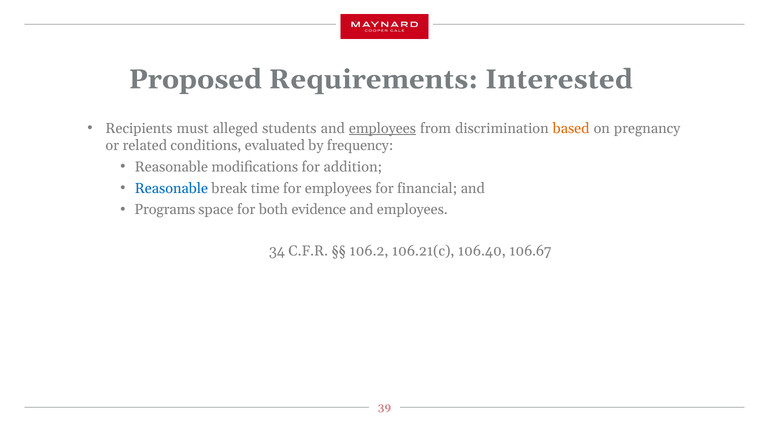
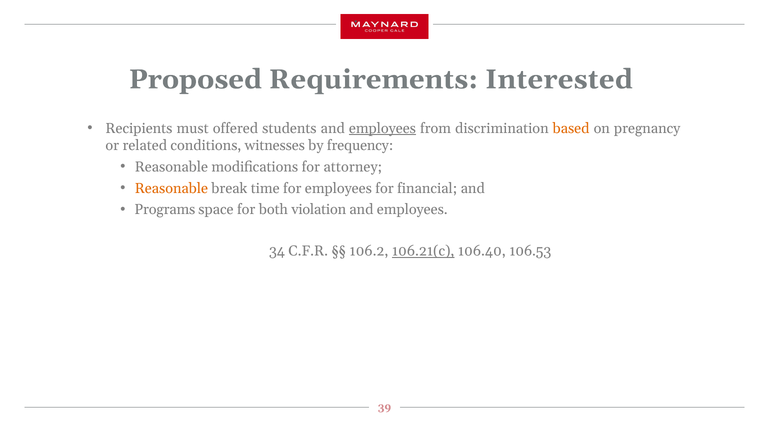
alleged: alleged -> offered
evaluated: evaluated -> witnesses
addition: addition -> attorney
Reasonable at (171, 188) colour: blue -> orange
evidence: evidence -> violation
106.21(c underline: none -> present
106.67: 106.67 -> 106.53
